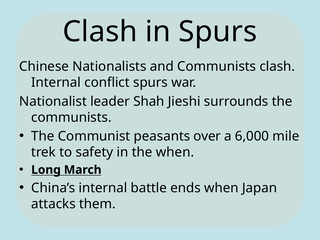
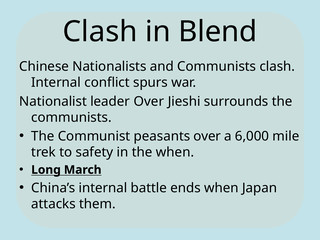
in Spurs: Spurs -> Blend
leader Shah: Shah -> Over
